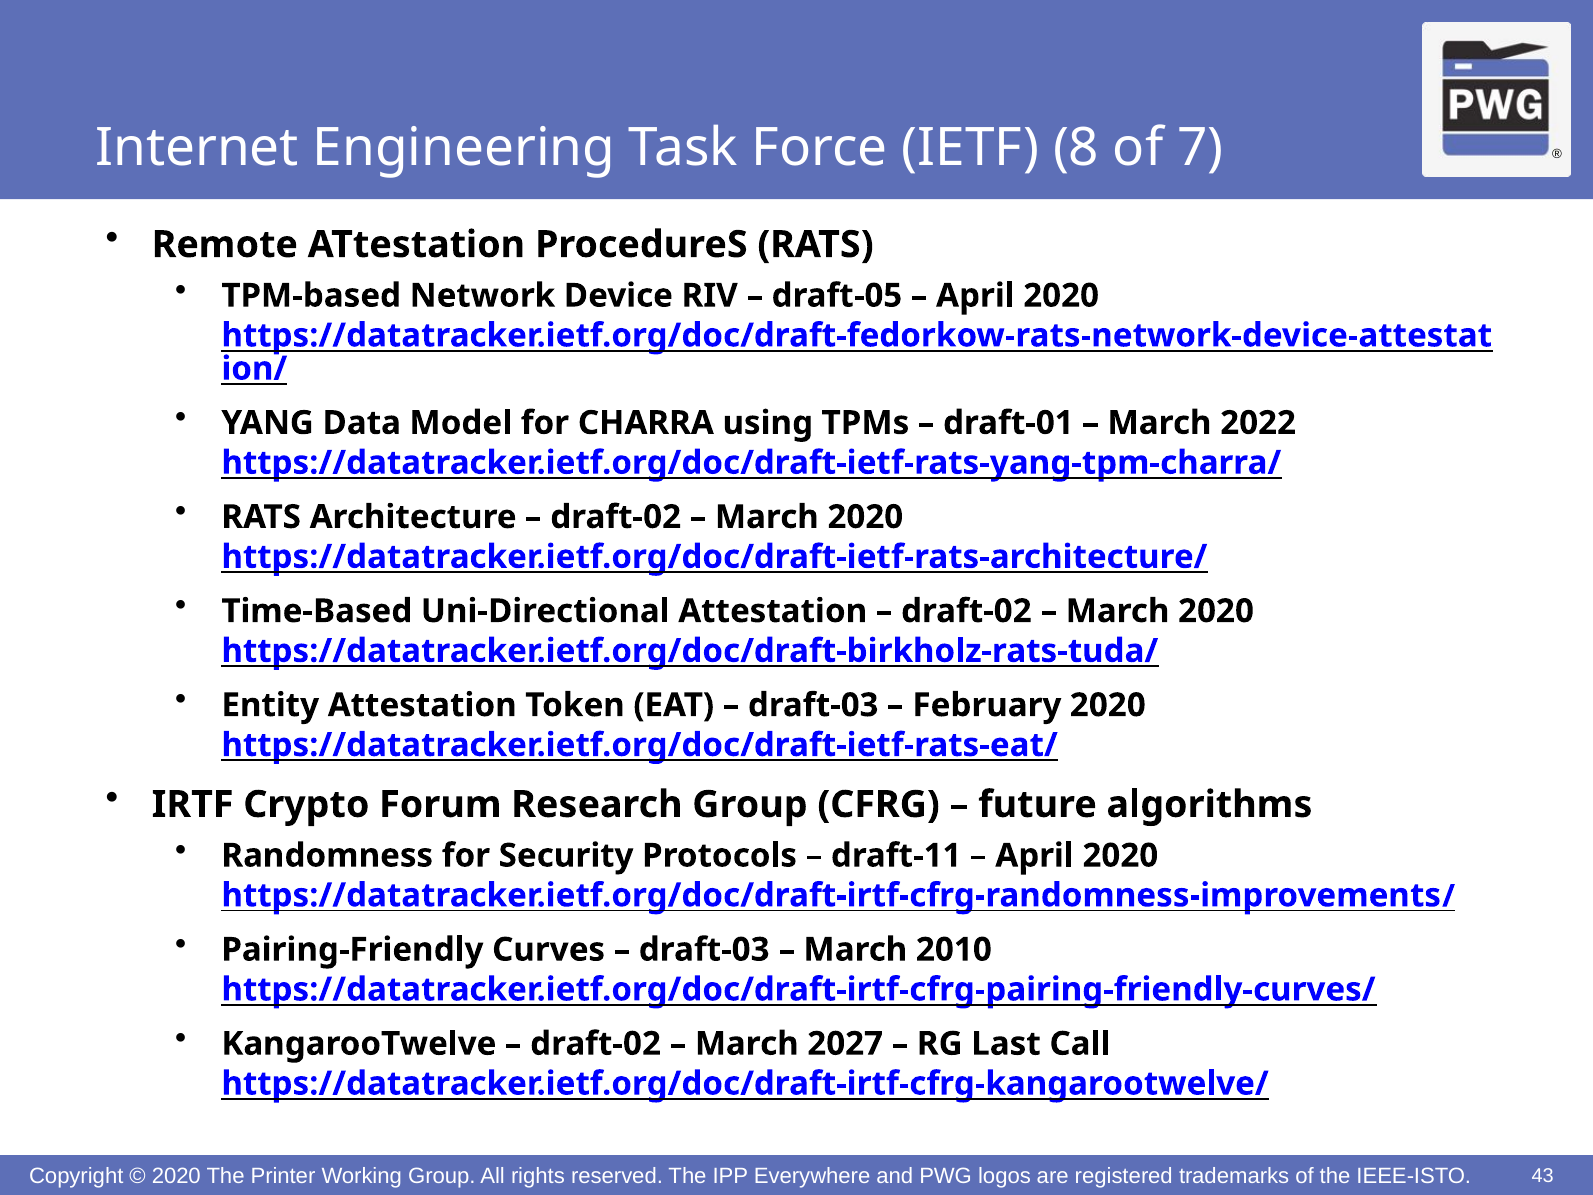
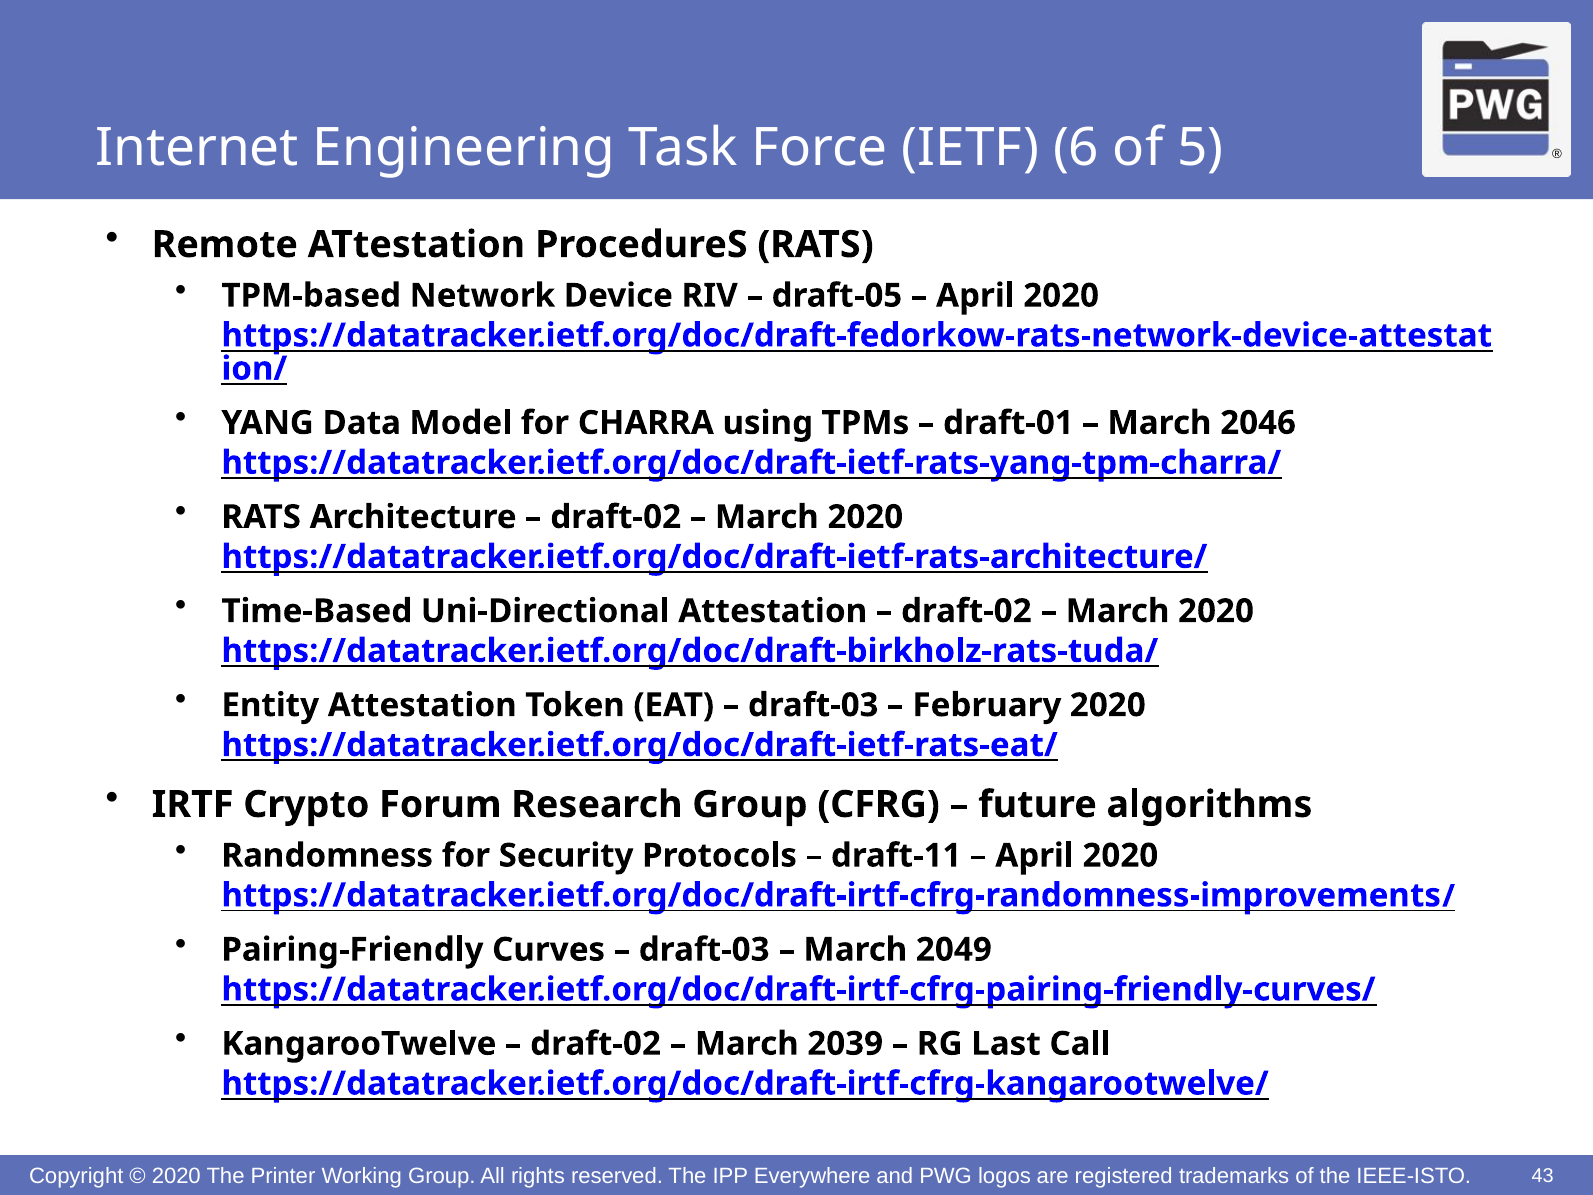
8: 8 -> 6
7: 7 -> 5
2022: 2022 -> 2046
2010: 2010 -> 2049
2027: 2027 -> 2039
